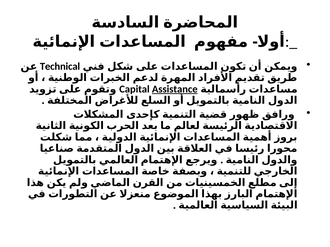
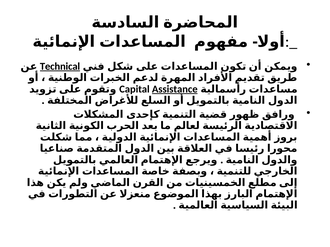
Technical underline: none -> present
